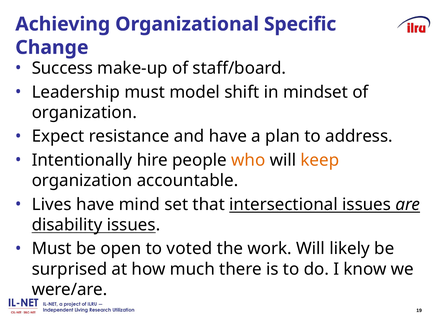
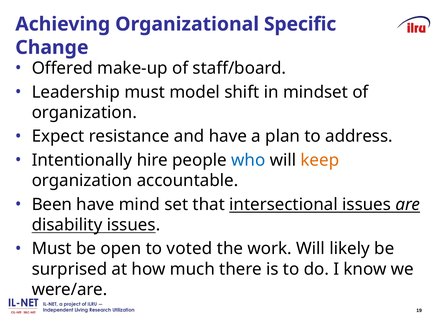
Success: Success -> Offered
who colour: orange -> blue
Lives: Lives -> Been
